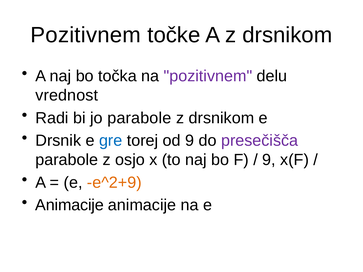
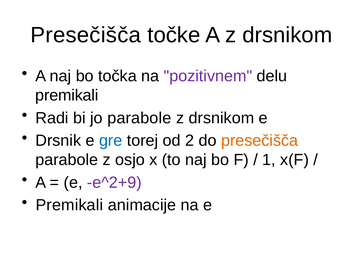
Pozitivnem at (86, 35): Pozitivnem -> Presečišča
vrednost at (67, 96): vrednost -> premikali
od 9: 9 -> 2
presečišča at (260, 141) colour: purple -> orange
9 at (269, 160): 9 -> 1
e^2+9 colour: orange -> purple
Animacije at (70, 205): Animacije -> Premikali
